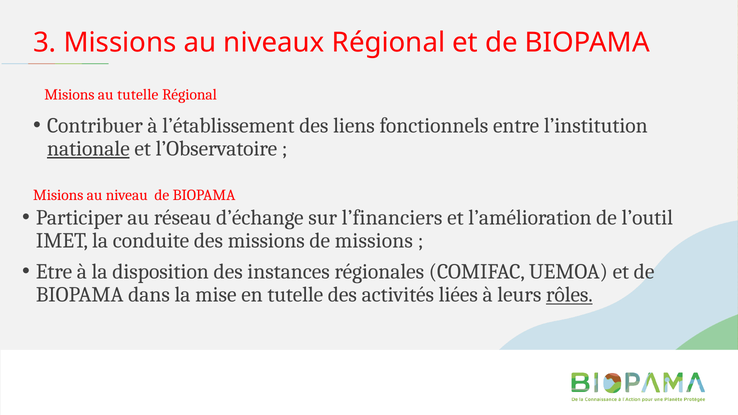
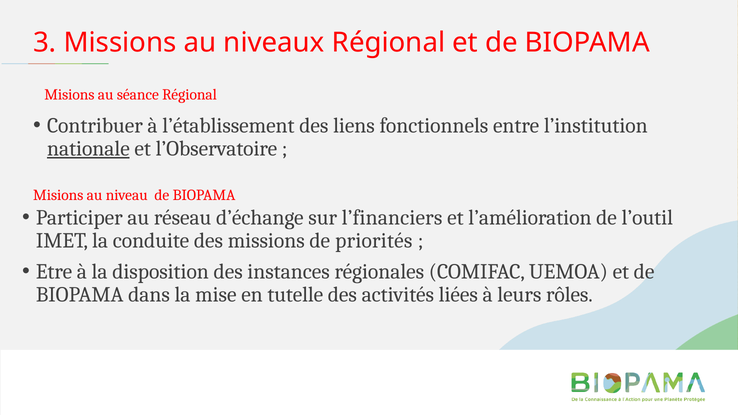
au tutelle: tutelle -> séance
de missions: missions -> priorités
rôles underline: present -> none
